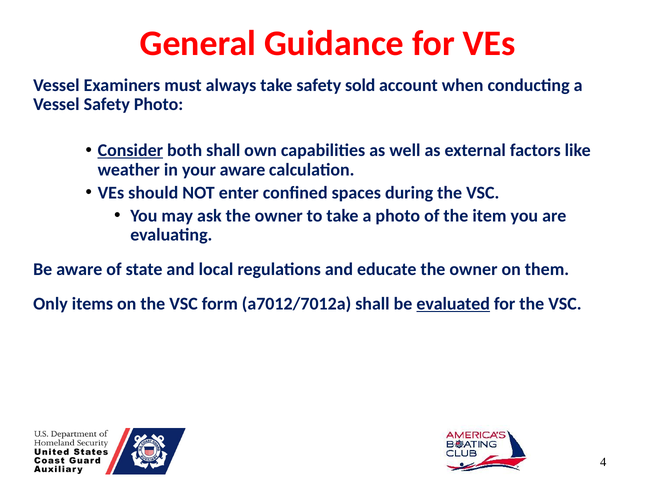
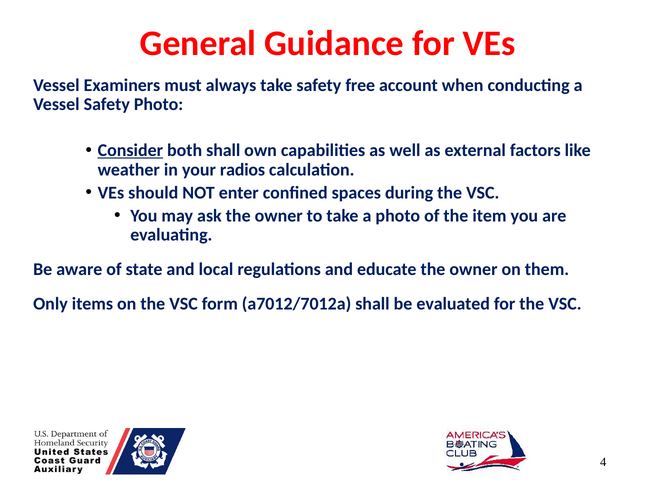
sold: sold -> free
your aware: aware -> radios
evaluated underline: present -> none
